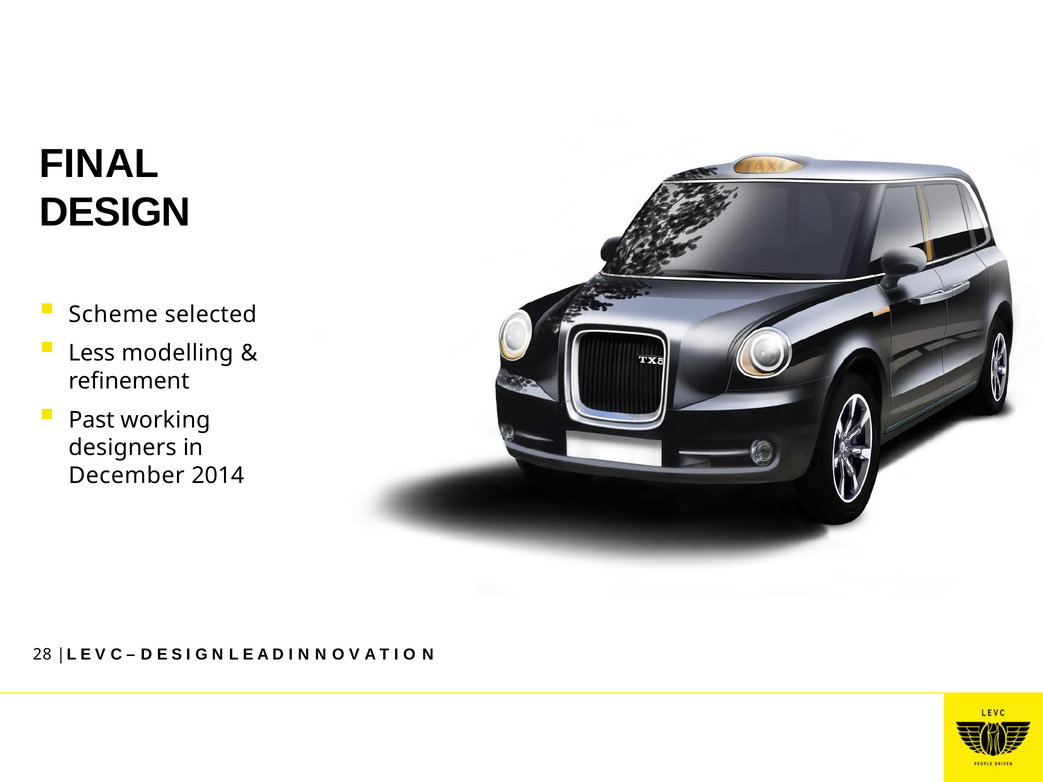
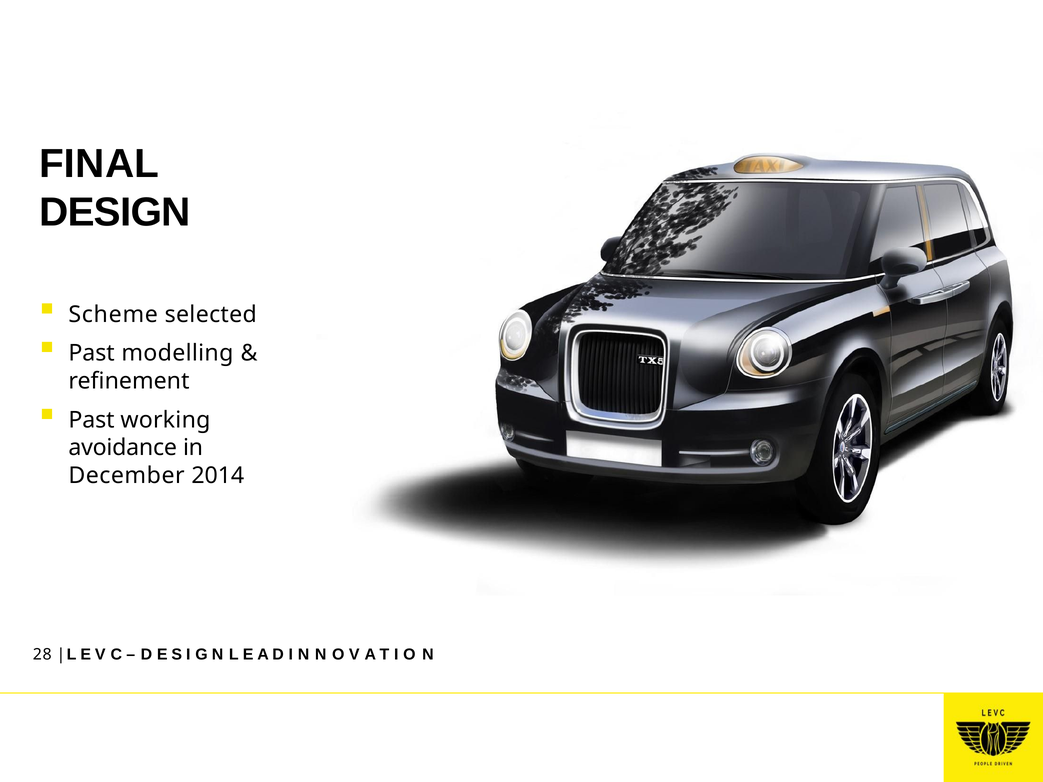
Less at (92, 353): Less -> Past
designers: designers -> avoidance
